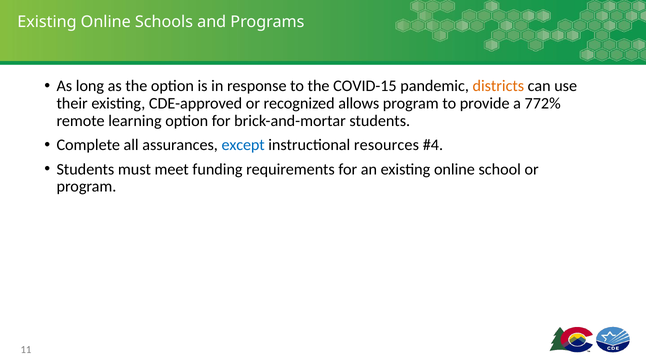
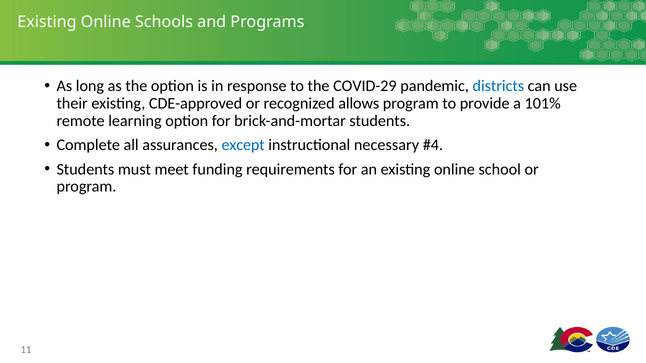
COVID-15: COVID-15 -> COVID-29
districts colour: orange -> blue
772%: 772% -> 101%
resources: resources -> necessary
